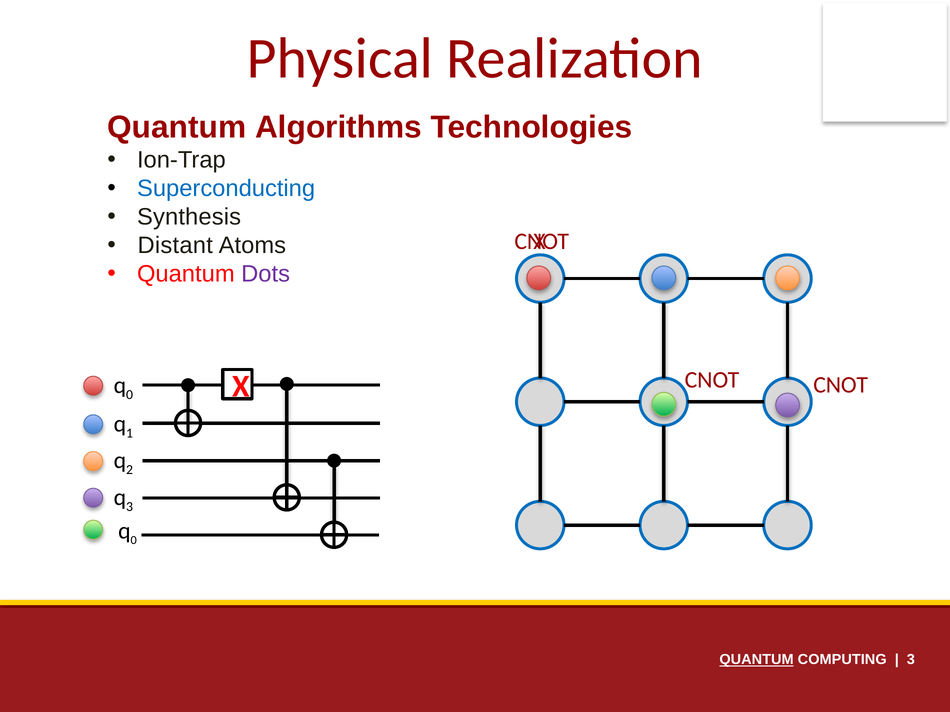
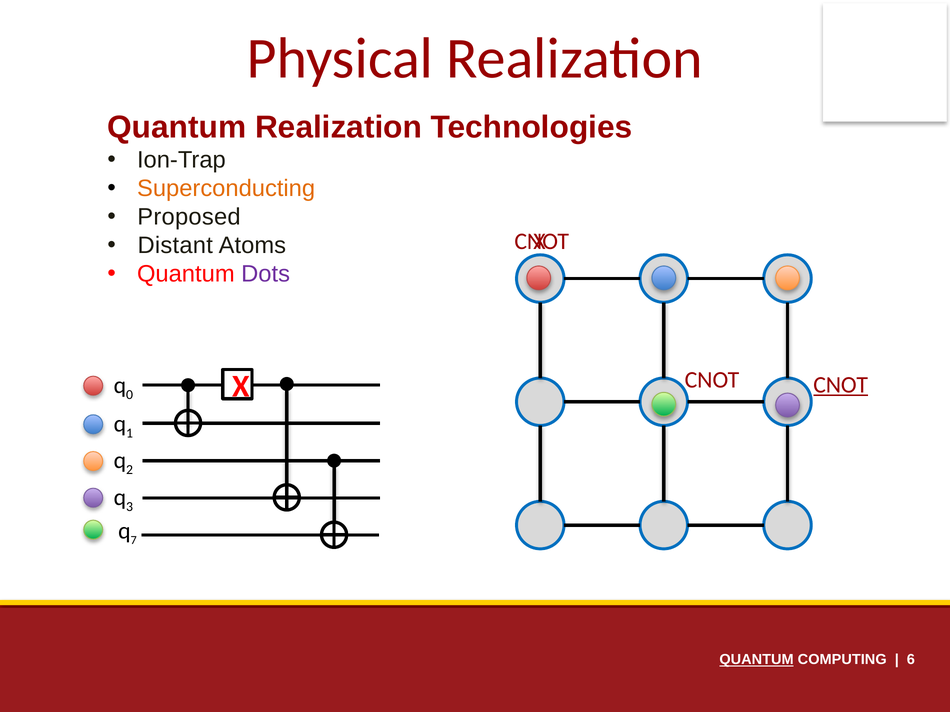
Quantum Algorithms: Algorithms -> Realization
Superconducting colour: blue -> orange
Synthesis: Synthesis -> Proposed
CNOT at (841, 385) underline: none -> present
0 at (134, 541): 0 -> 7
3 at (911, 660): 3 -> 6
